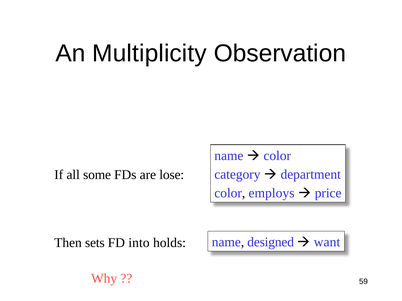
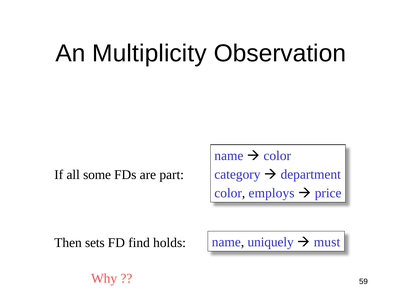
lose: lose -> part
into: into -> find
designed: designed -> uniquely
want: want -> must
